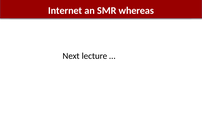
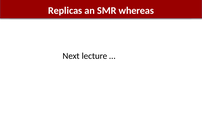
Internet: Internet -> Replicas
